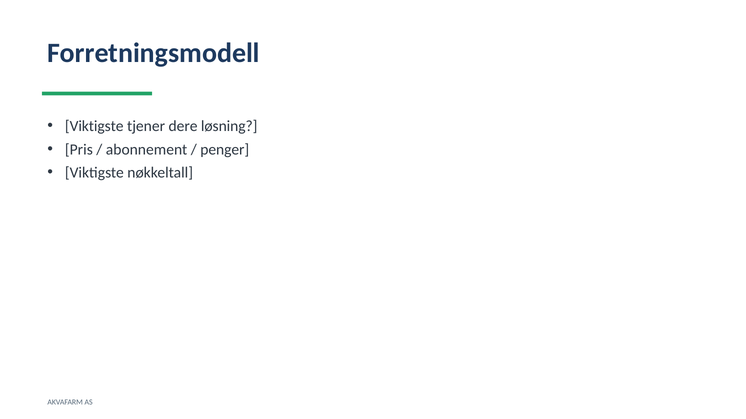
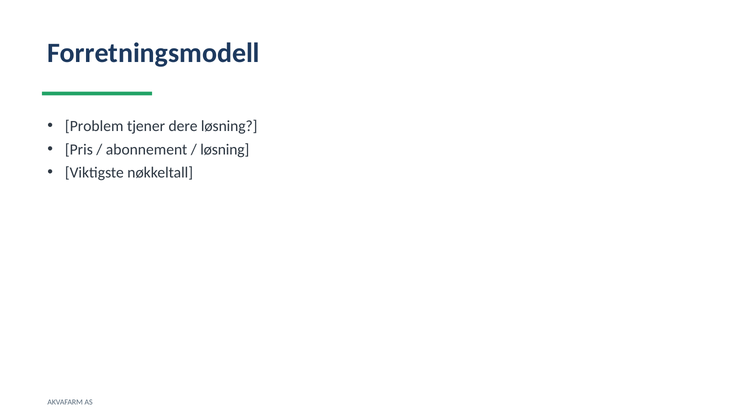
Viktigste at (94, 126): Viktigste -> Problem
penger at (225, 150): penger -> løsning
